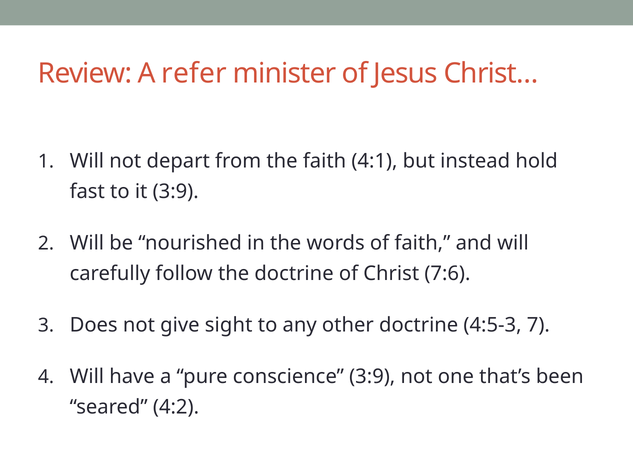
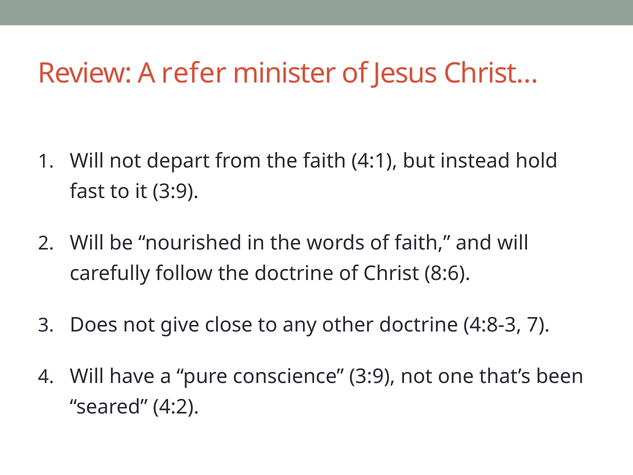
7:6: 7:6 -> 8:6
sight: sight -> close
4:5-3: 4:5-3 -> 4:8-3
